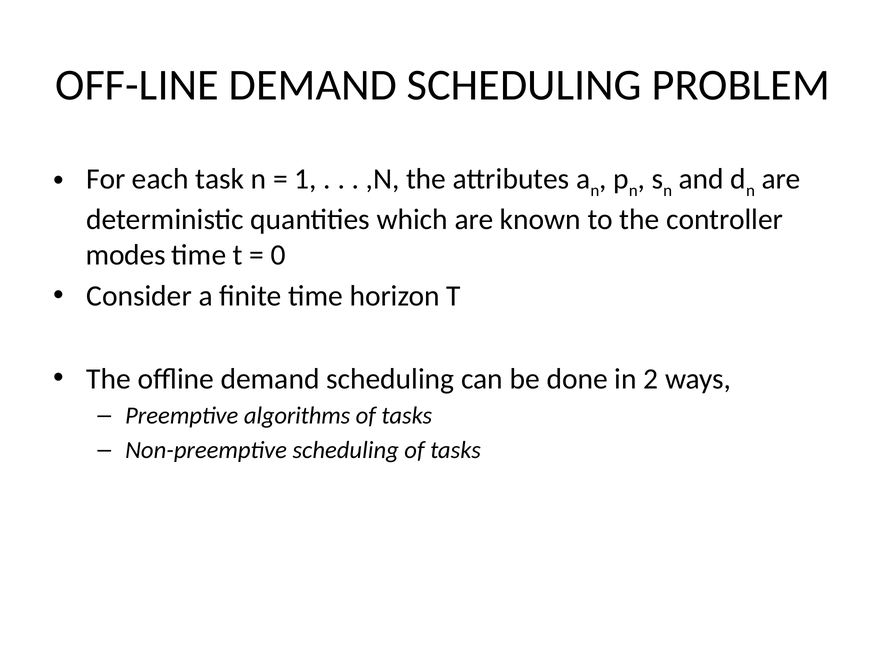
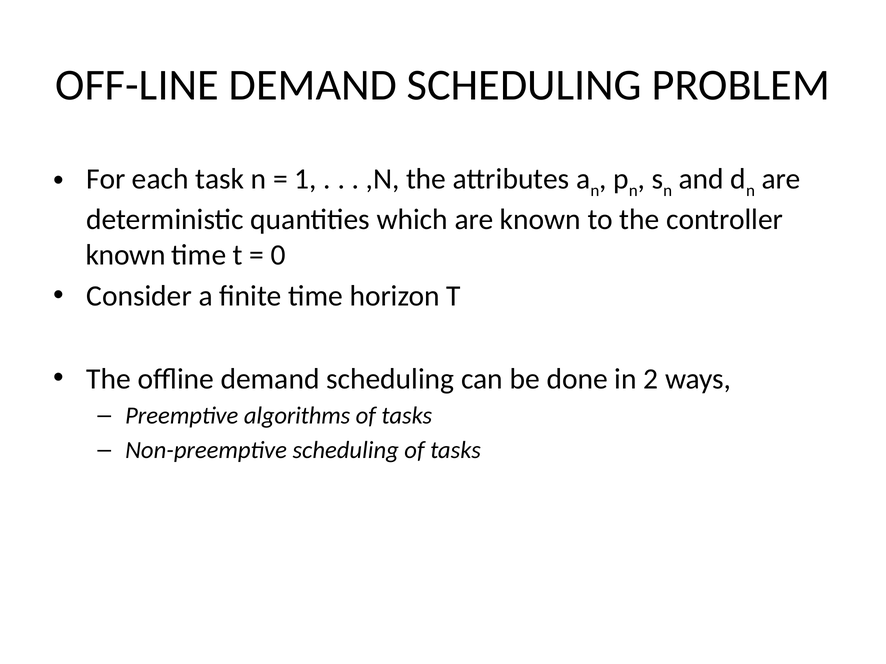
modes at (126, 255): modes -> known
